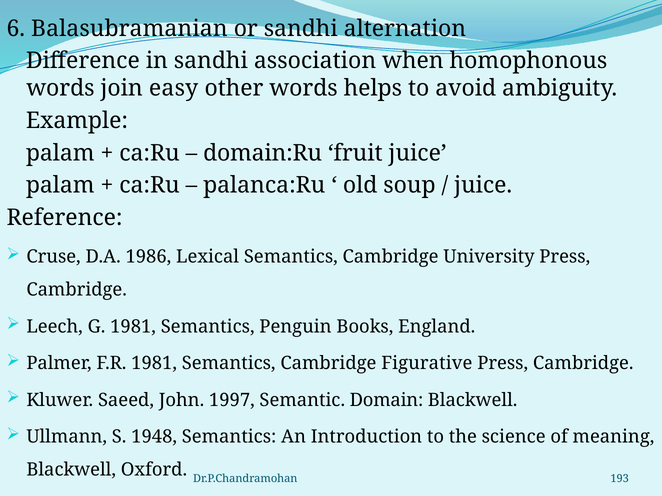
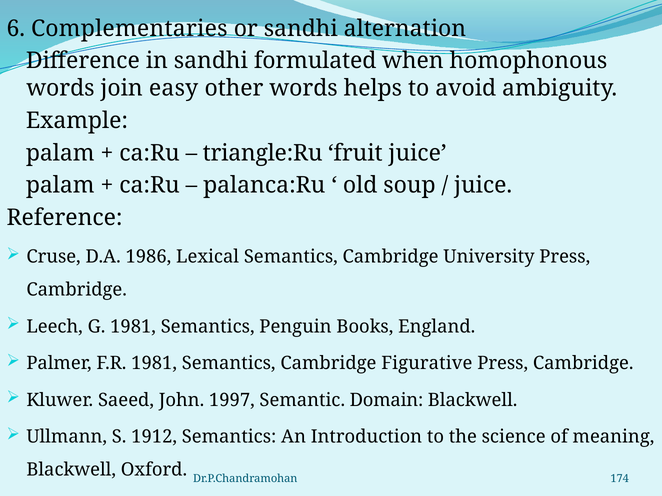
Balasubramanian: Balasubramanian -> Complementaries
association: association -> formulated
domain:Ru: domain:Ru -> triangle:Ru
1948: 1948 -> 1912
193: 193 -> 174
